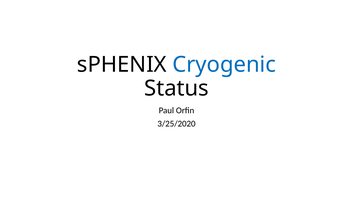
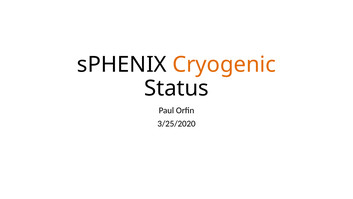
Cryogenic colour: blue -> orange
